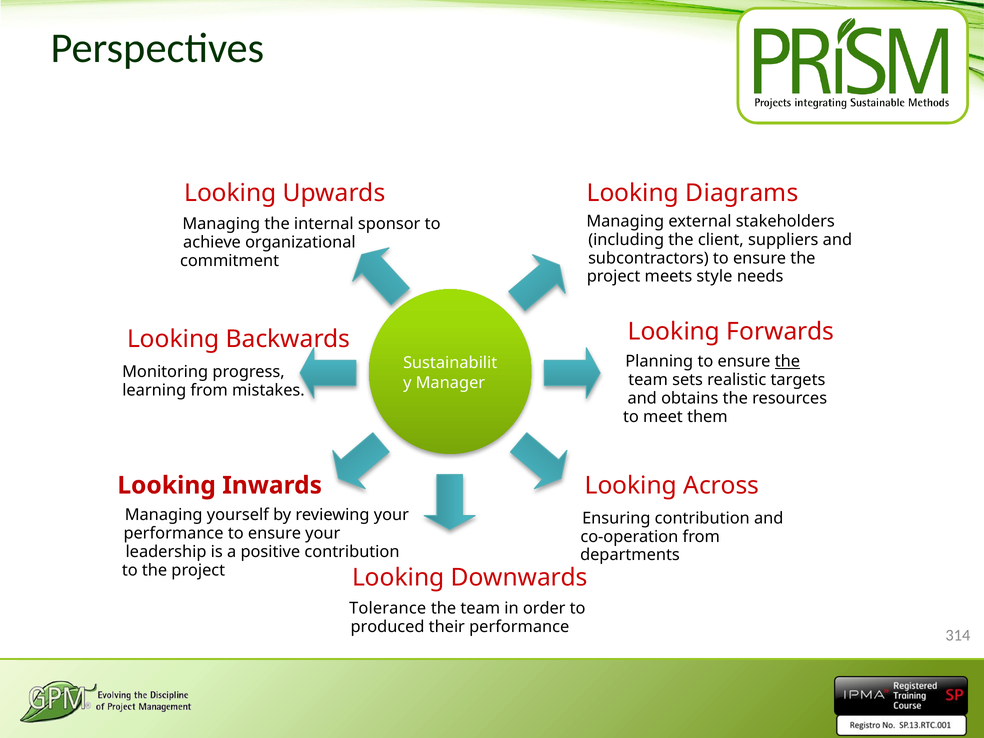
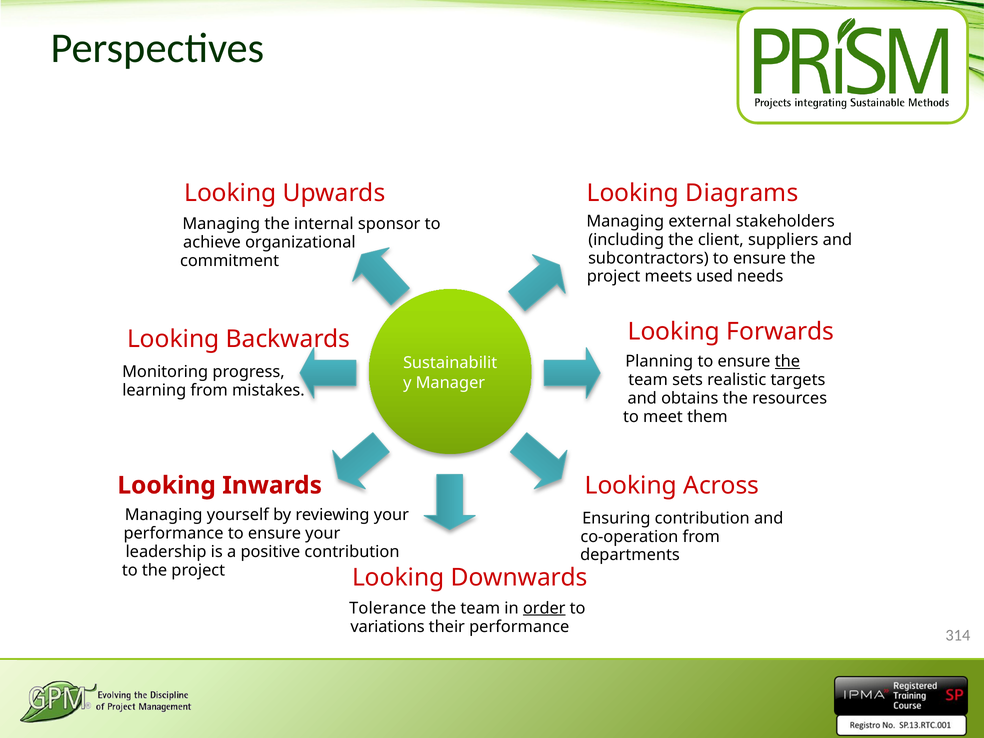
style: style -> used
order underline: none -> present
produced: produced -> variations
